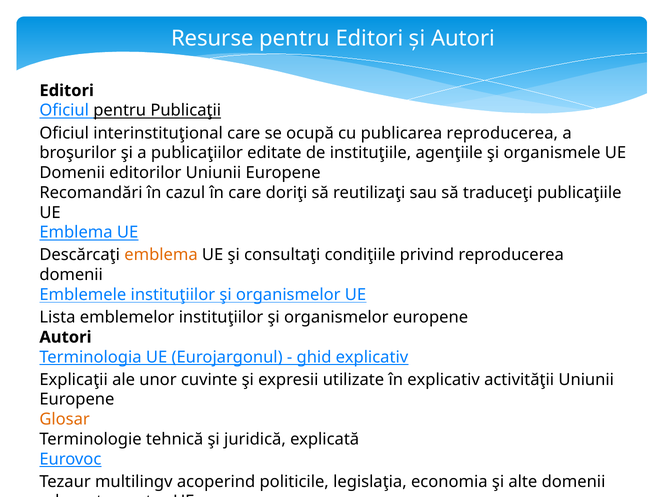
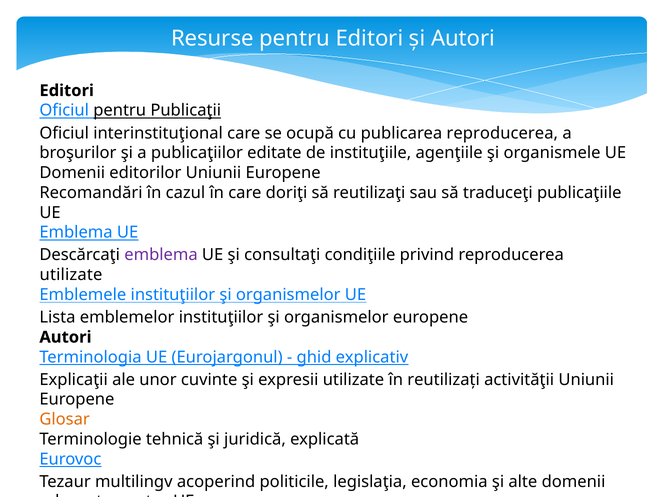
emblema at (161, 255) colour: orange -> purple
domenii at (71, 275): domenii -> utilizate
în explicativ: explicativ -> reutilizaţi
